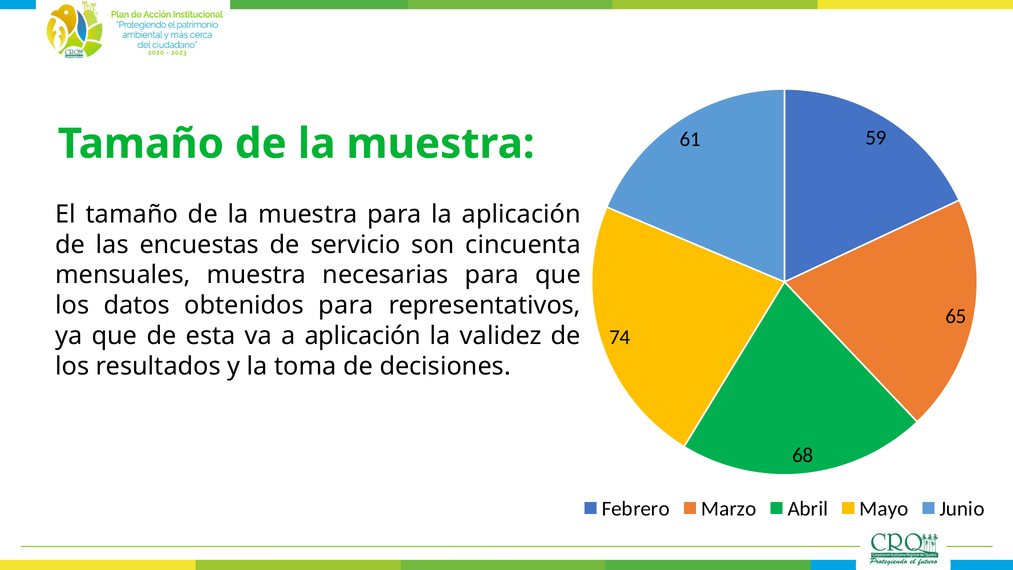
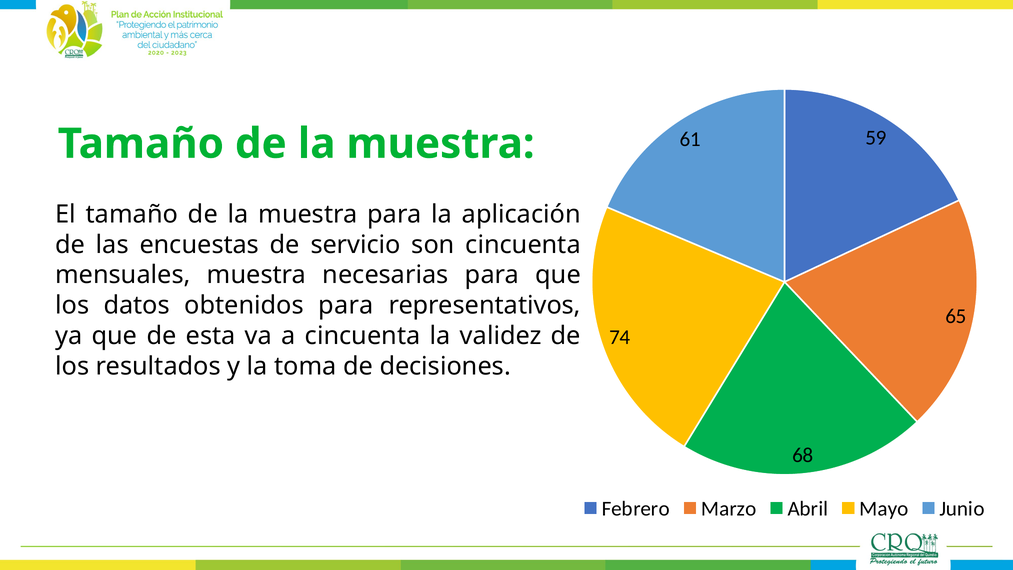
a aplicación: aplicación -> cincuenta
